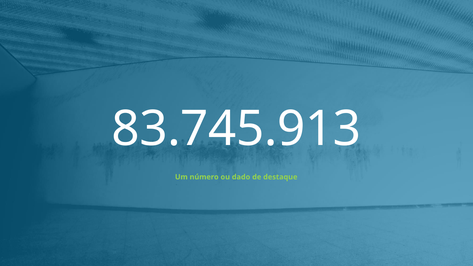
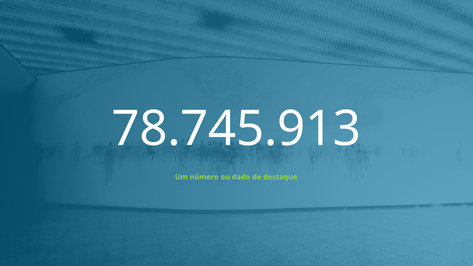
83.745.913: 83.745.913 -> 78.745.913
